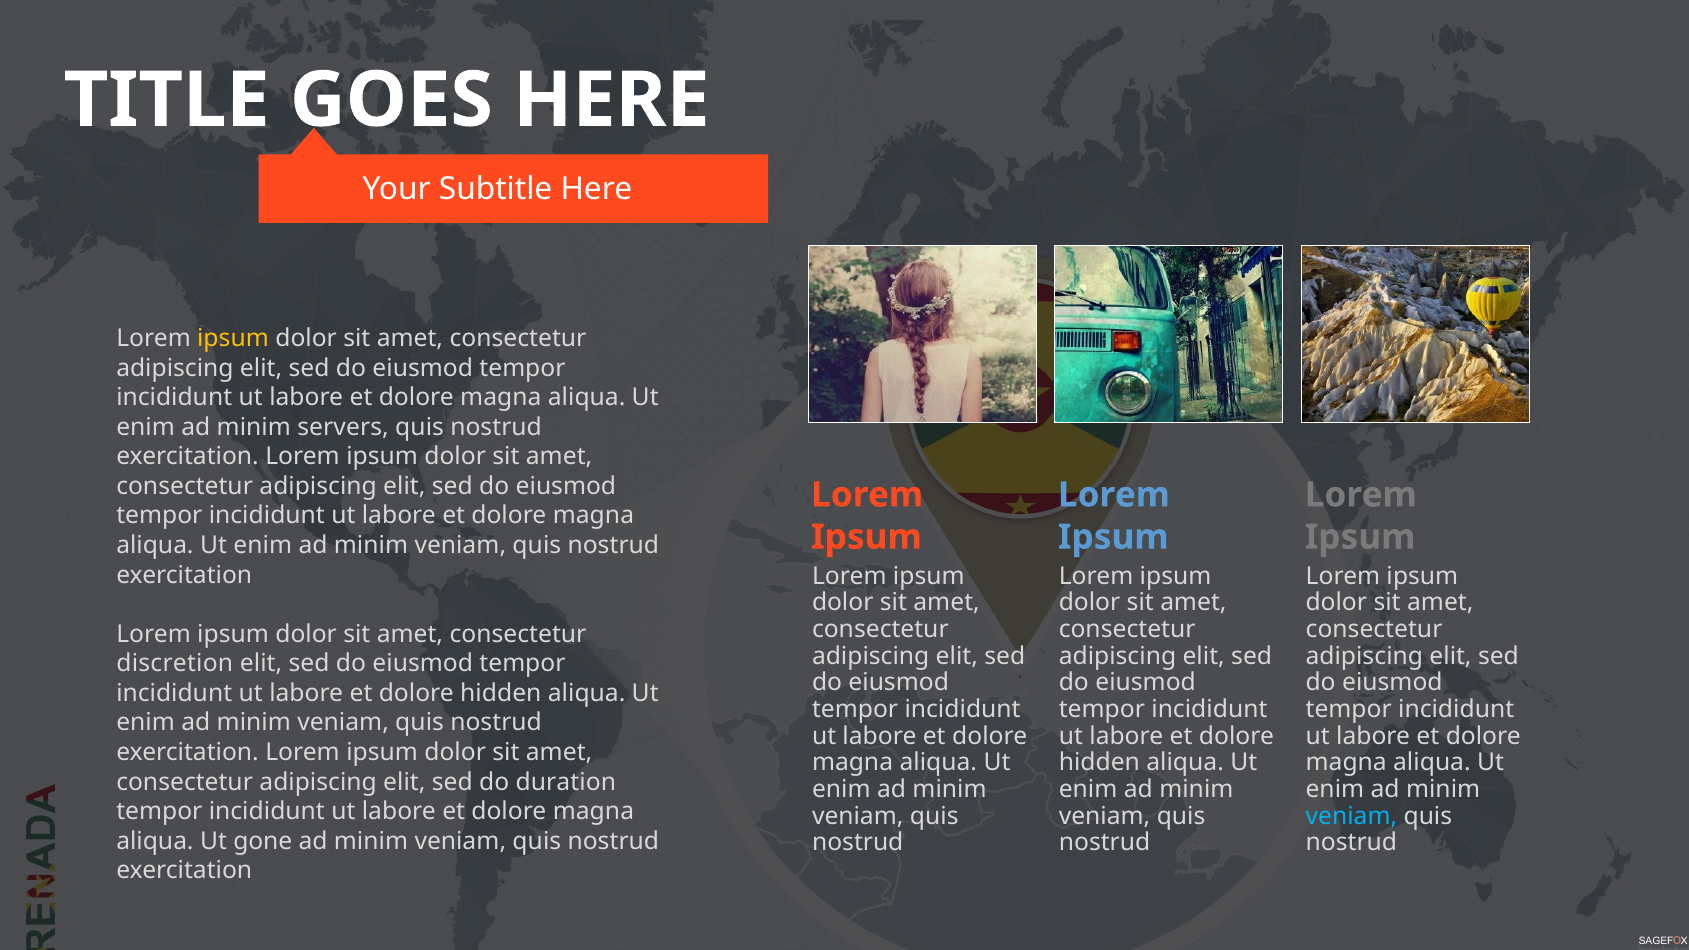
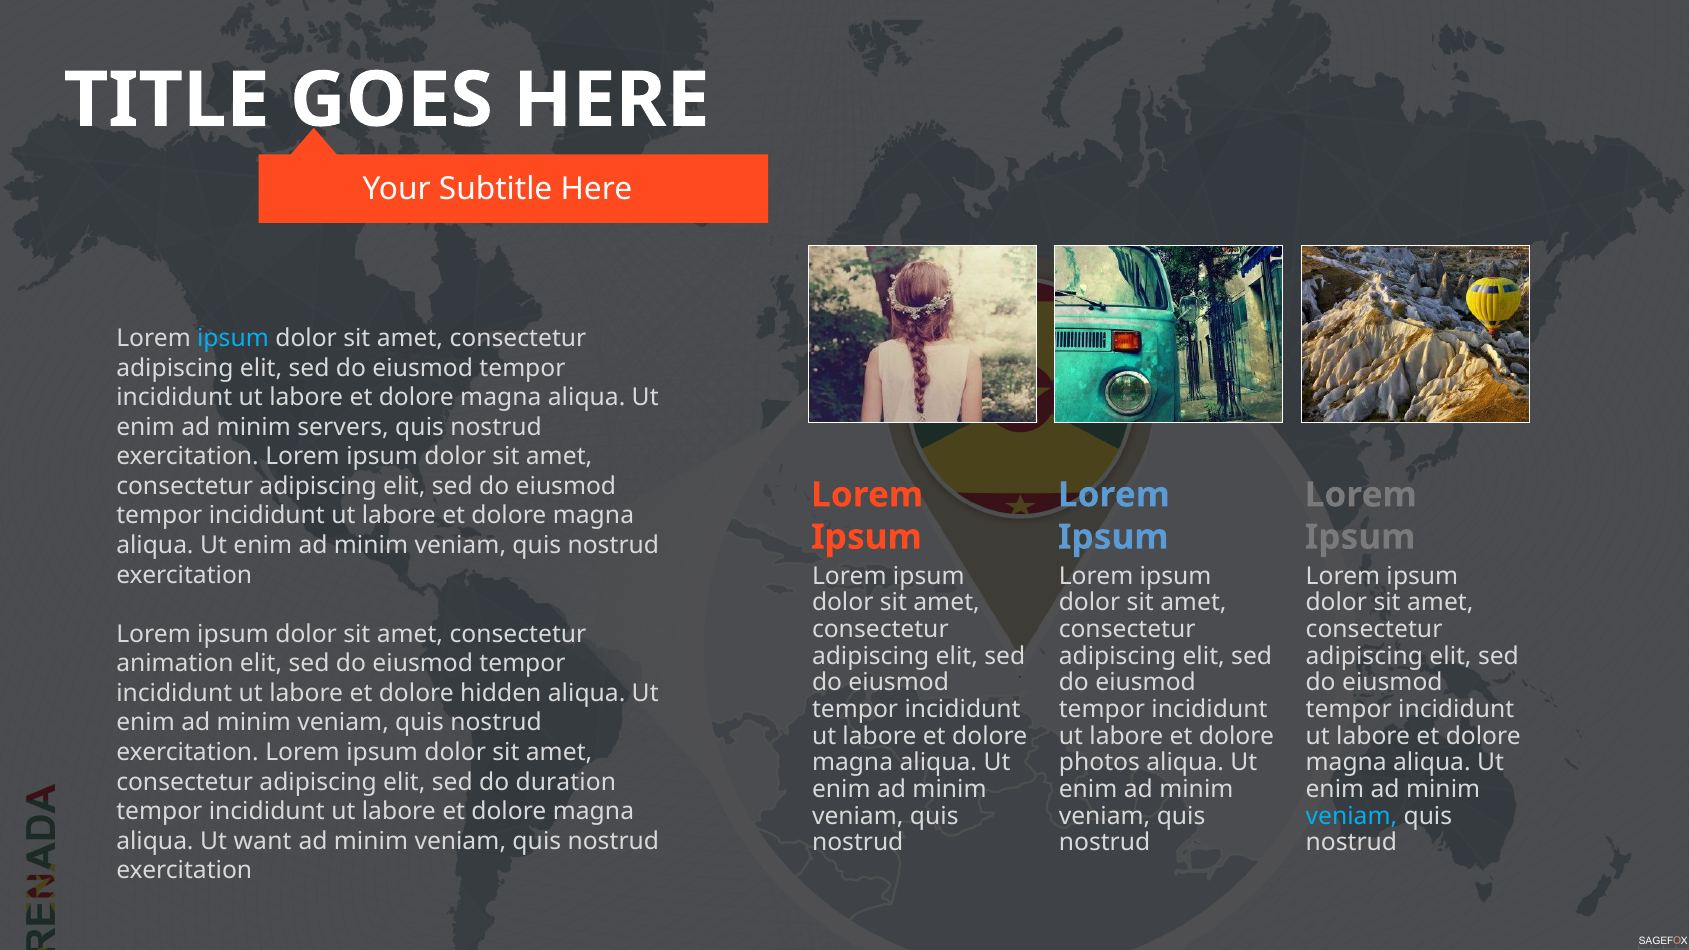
ipsum at (233, 338) colour: yellow -> light blue
discretion: discretion -> animation
hidden at (1099, 763): hidden -> photos
gone: gone -> want
